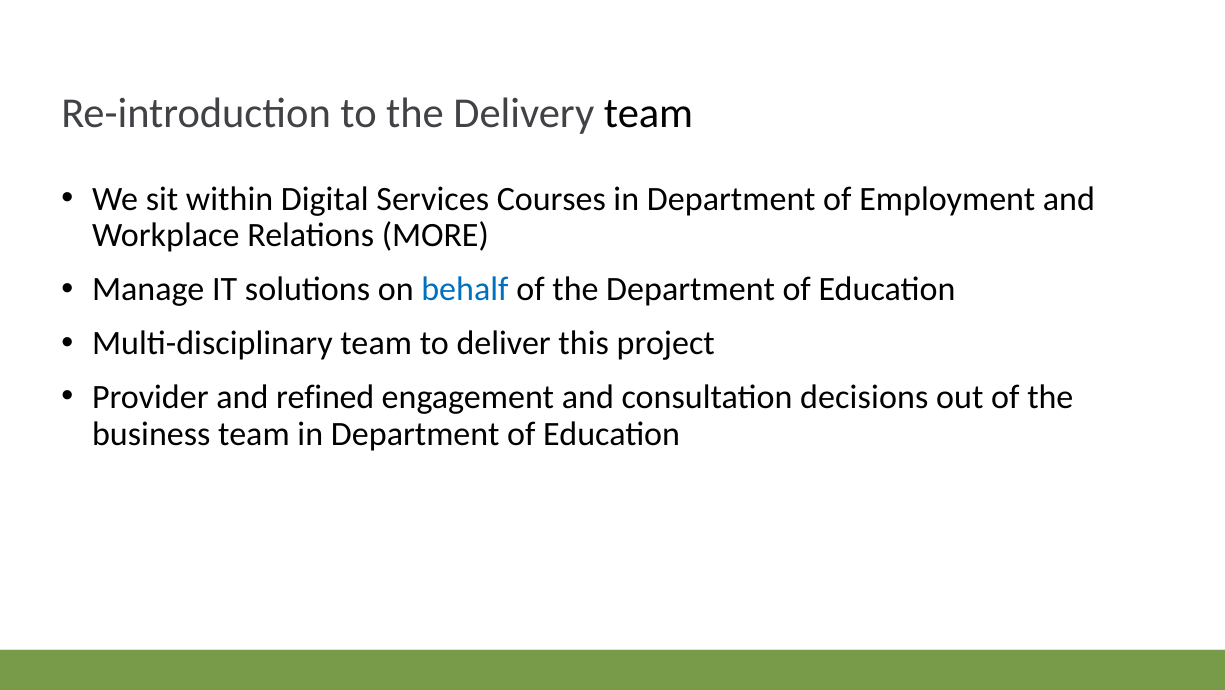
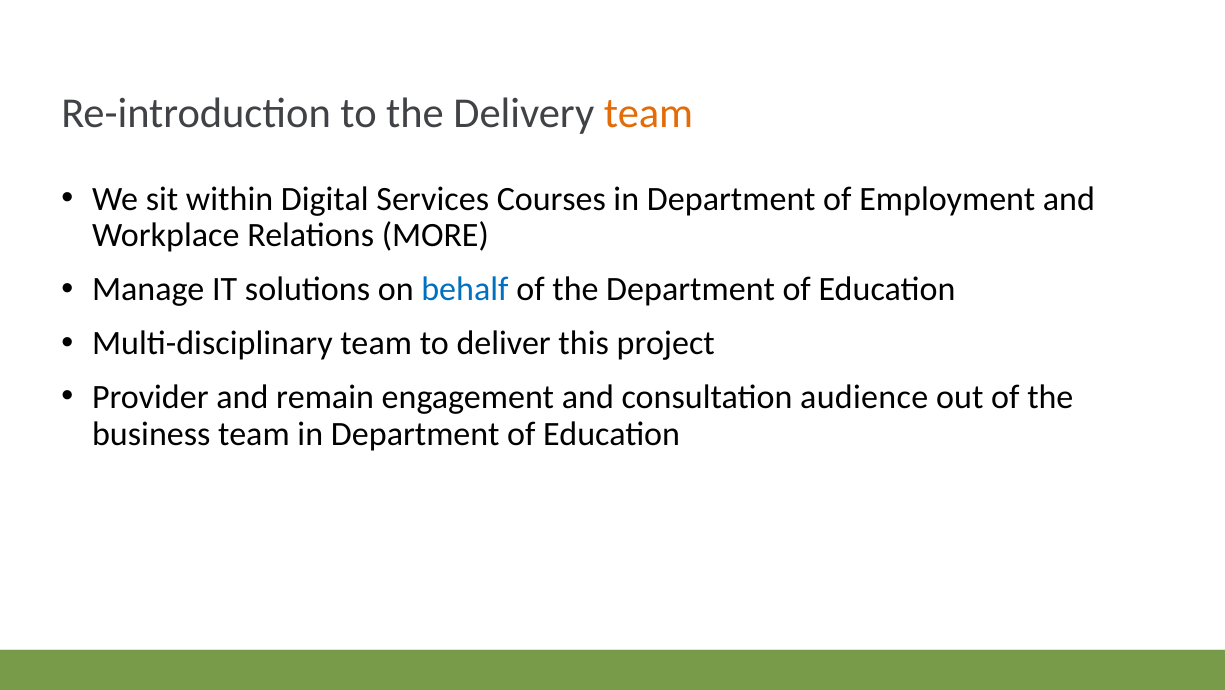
team at (648, 113) colour: black -> orange
refined: refined -> remain
decisions: decisions -> audience
